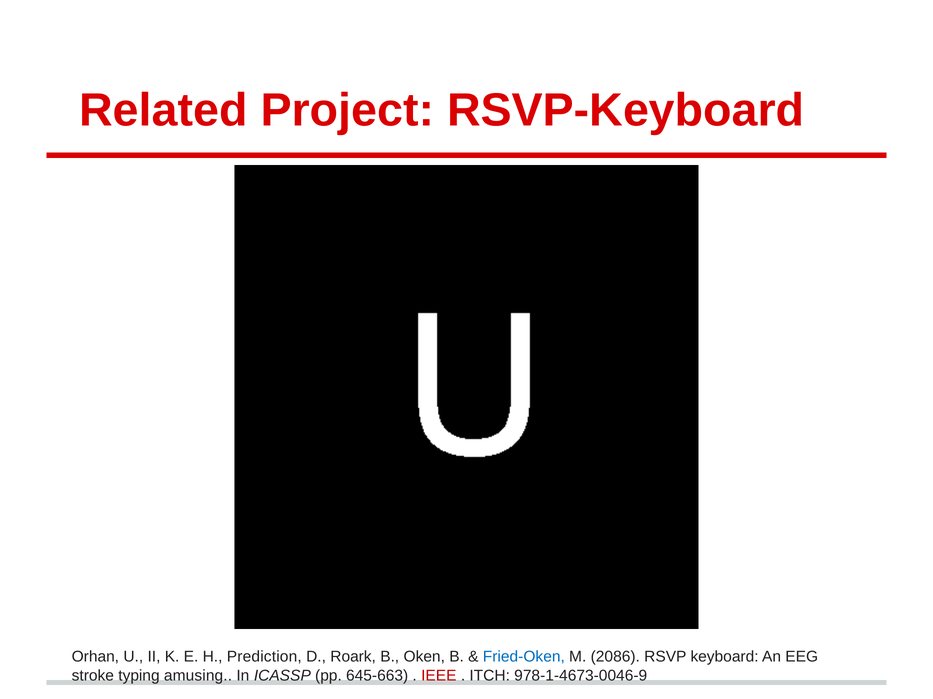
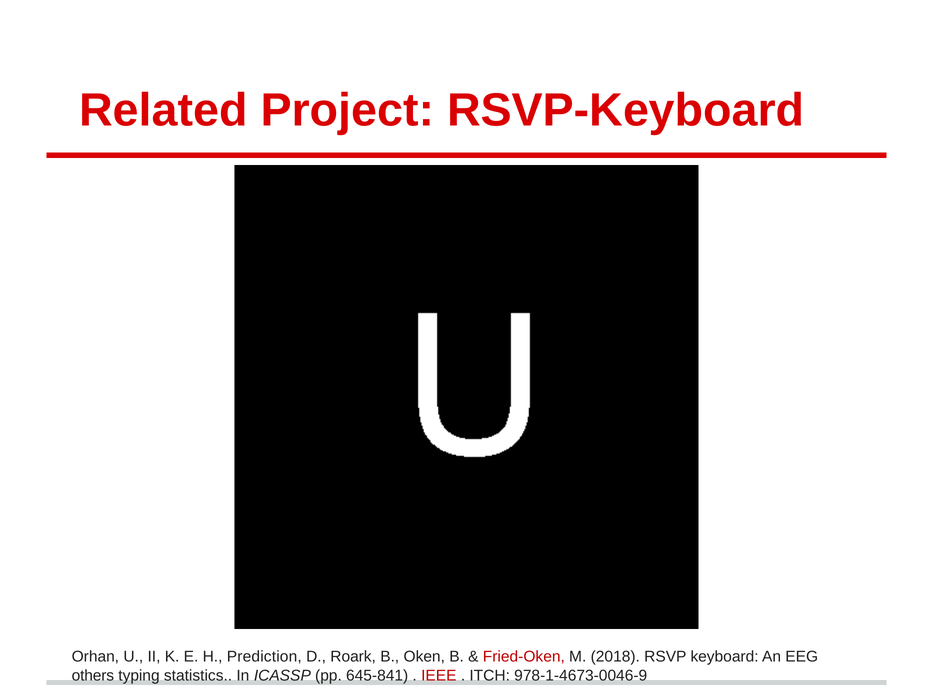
Fried-Oken colour: blue -> red
2086: 2086 -> 2018
stroke: stroke -> others
amusing: amusing -> statistics
645-663: 645-663 -> 645-841
